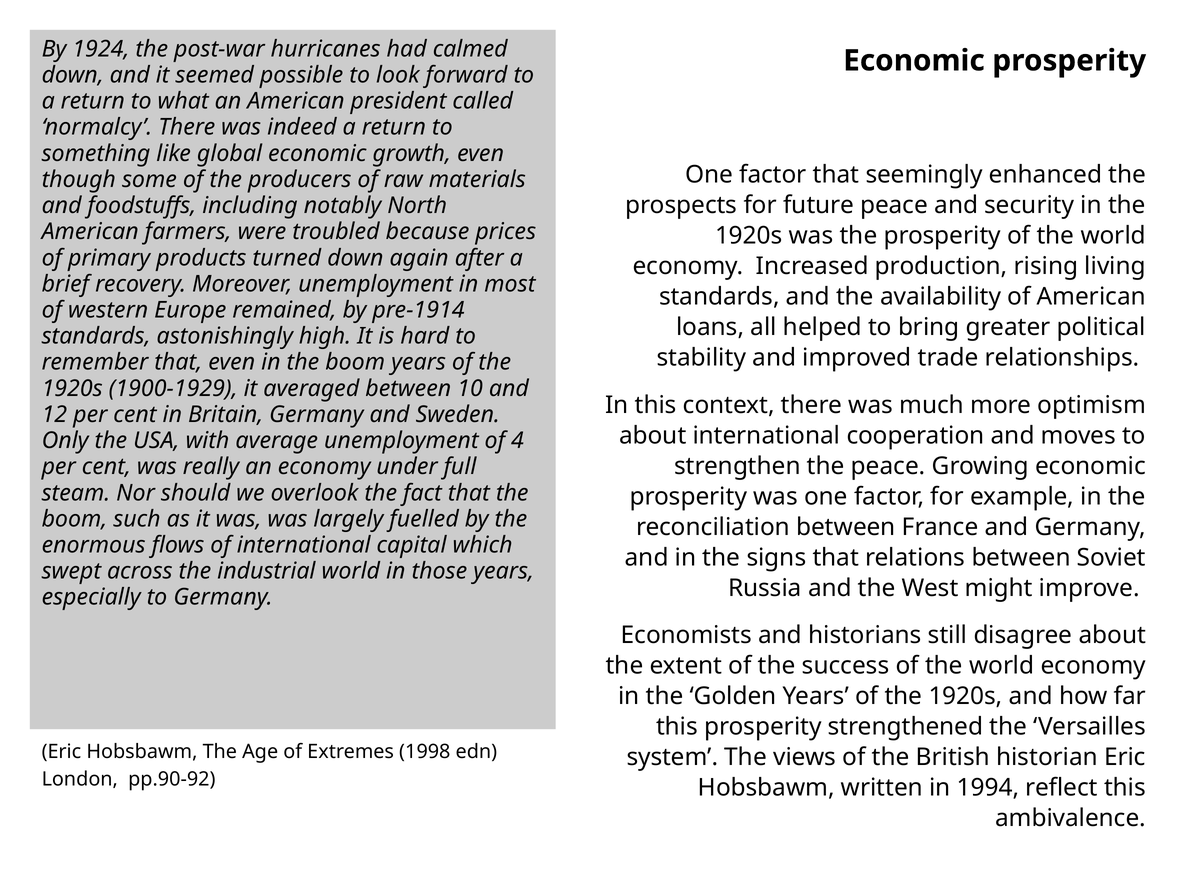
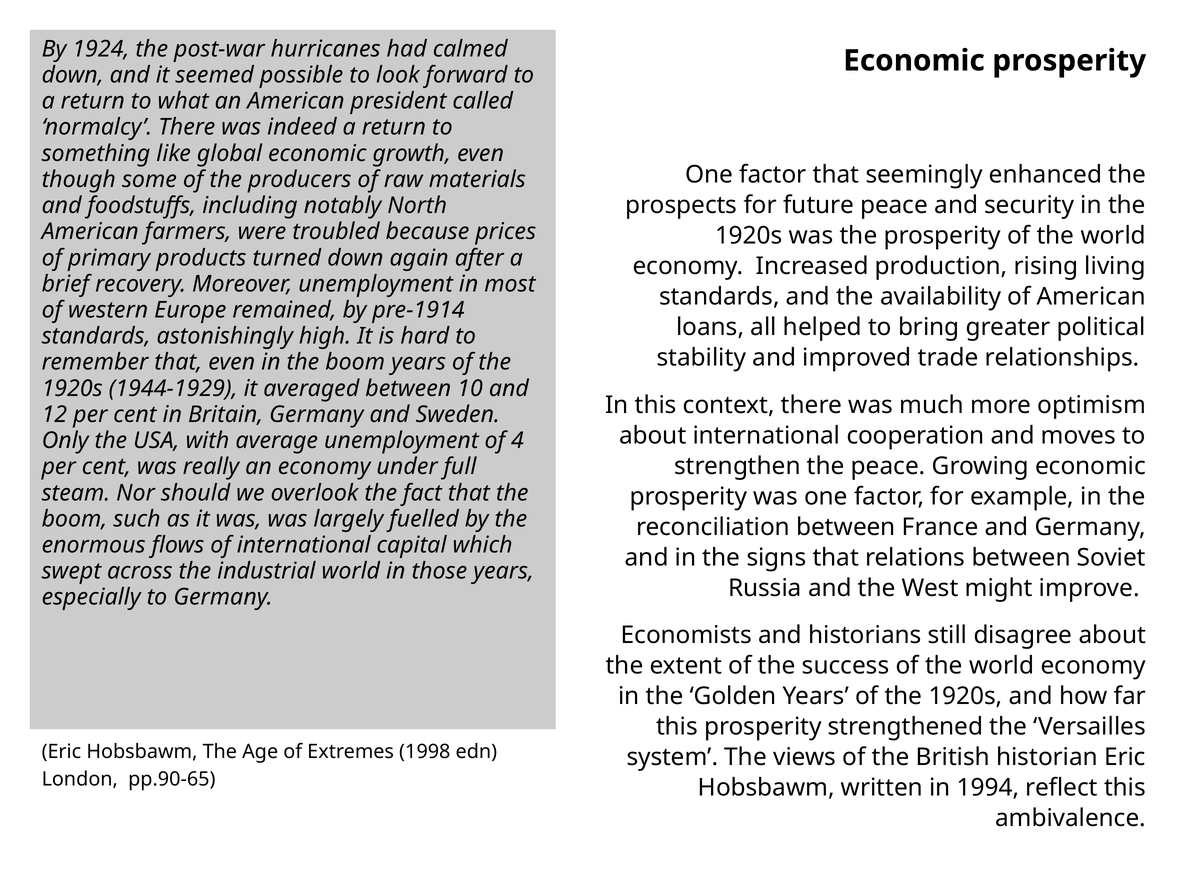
1900-1929: 1900-1929 -> 1944-1929
pp.90-92: pp.90-92 -> pp.90-65
